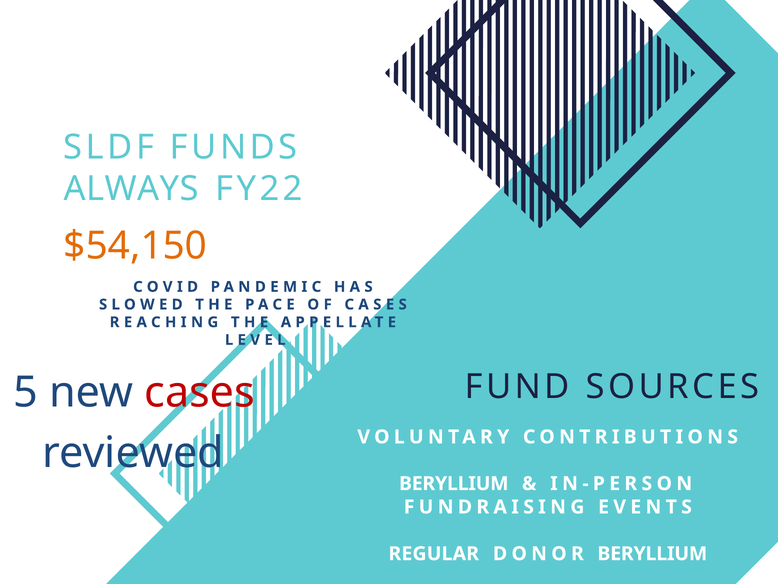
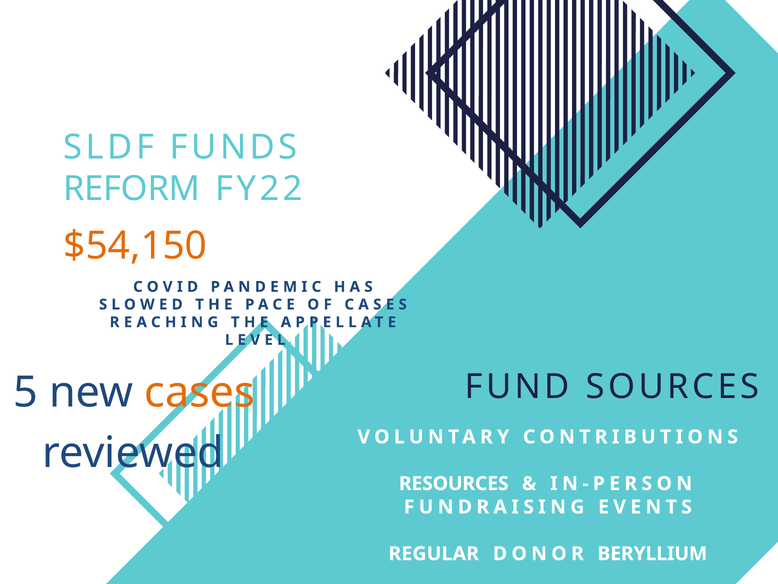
ALWAYS: ALWAYS -> REFORM
cases colour: red -> orange
BERYLLIUM at (454, 483): BERYLLIUM -> RESOURCES
